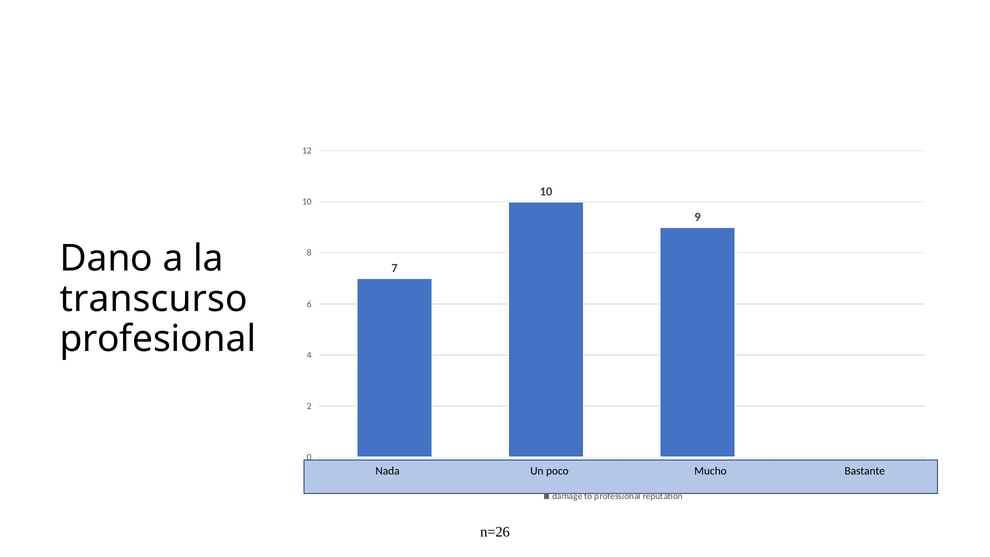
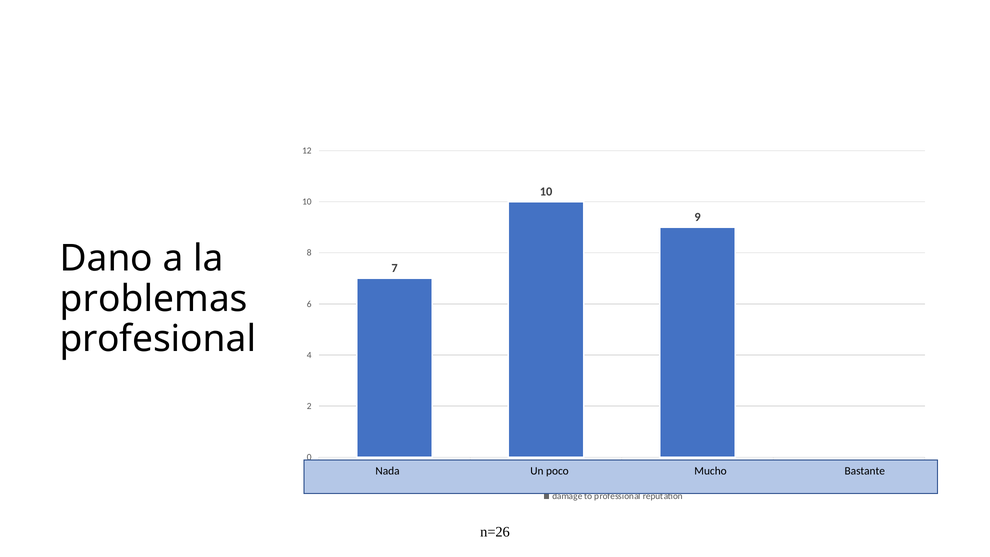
transcurso: transcurso -> problemas
